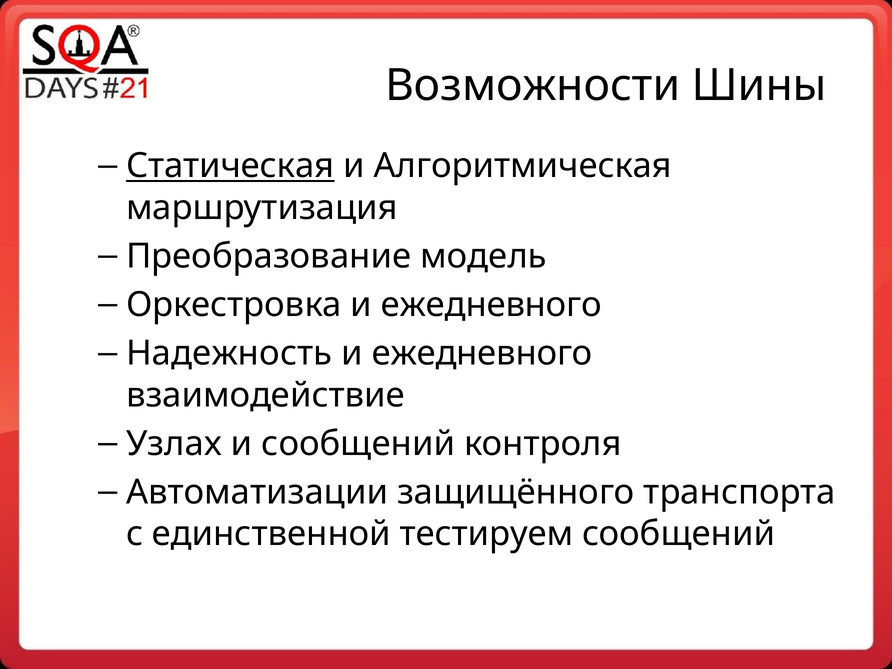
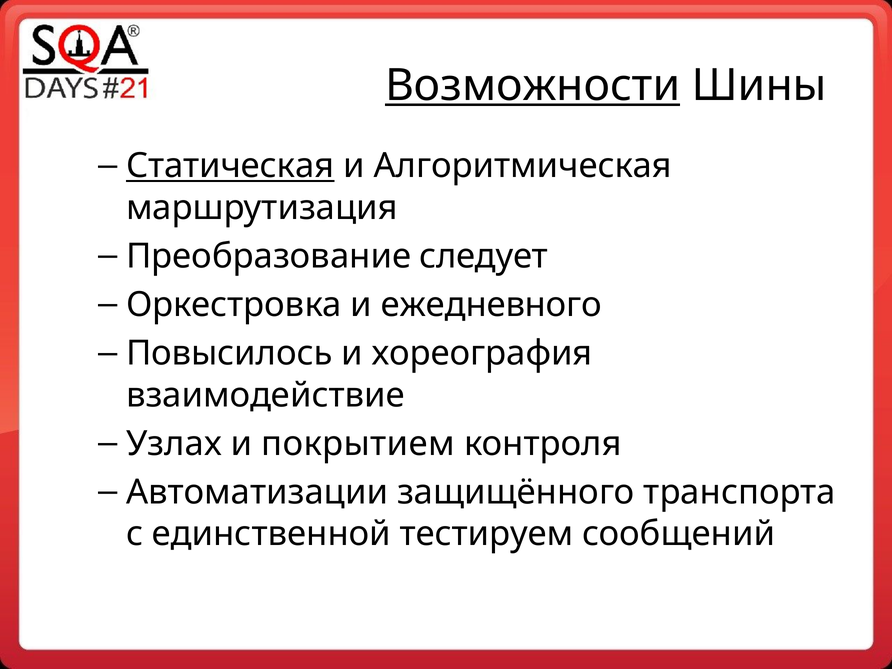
Возможности underline: none -> present
модель: модель -> следует
Надежность: Надежность -> Повысилось
ежедневного at (482, 353): ежедневного -> хореография
и сообщений: сообщений -> покрытием
